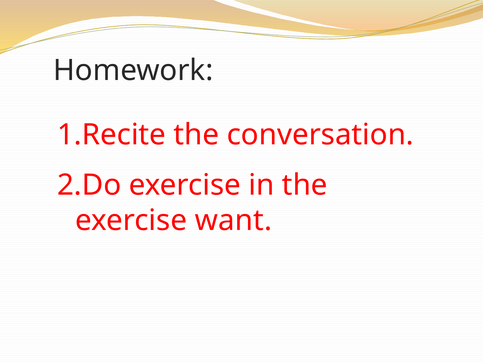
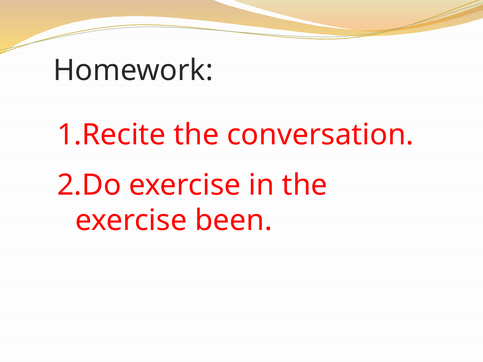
want: want -> been
